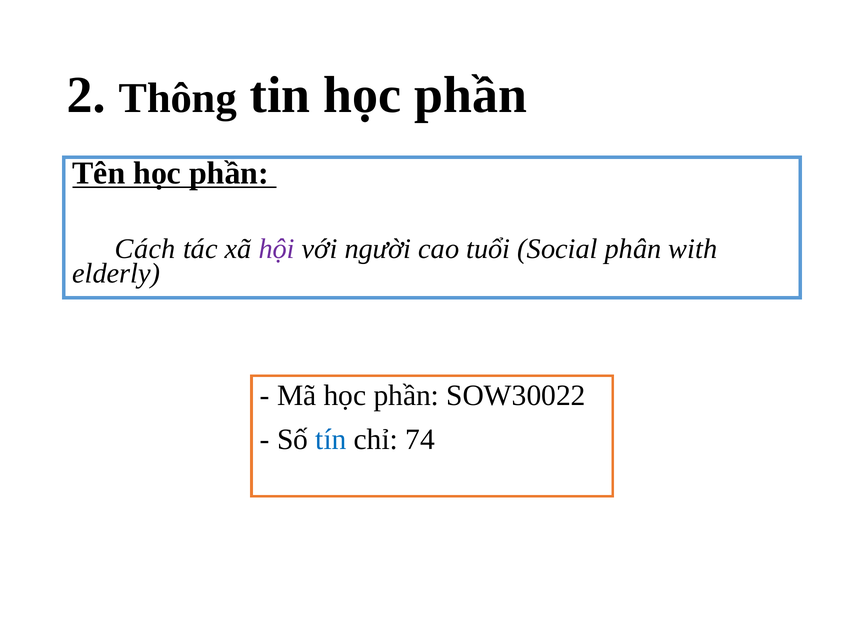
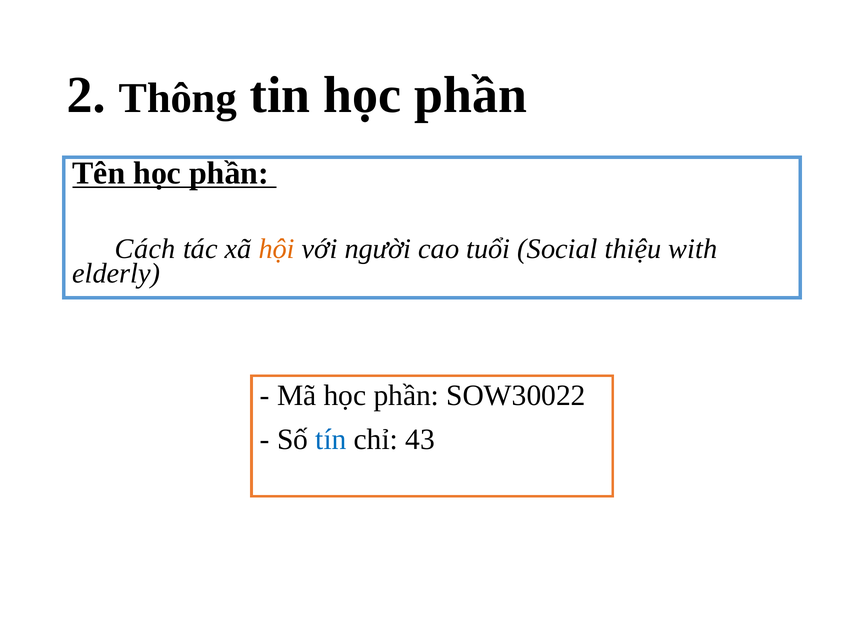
hội colour: purple -> orange
phân: phân -> thiệu
74: 74 -> 43
